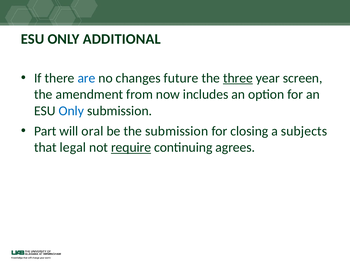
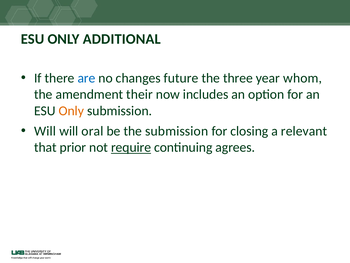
three underline: present -> none
screen: screen -> whom
from: from -> their
Only at (71, 111) colour: blue -> orange
Part at (45, 131): Part -> Will
subjects: subjects -> relevant
legal: legal -> prior
